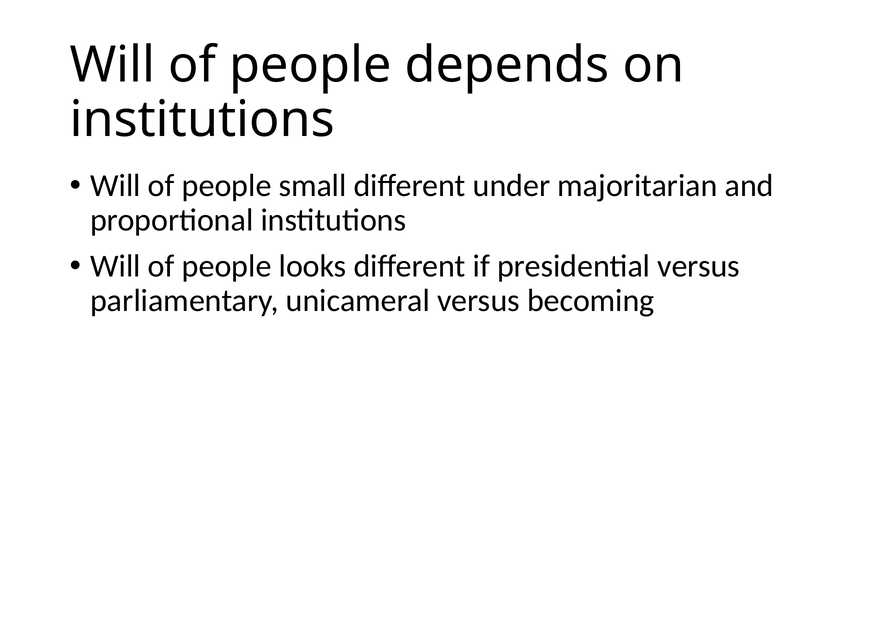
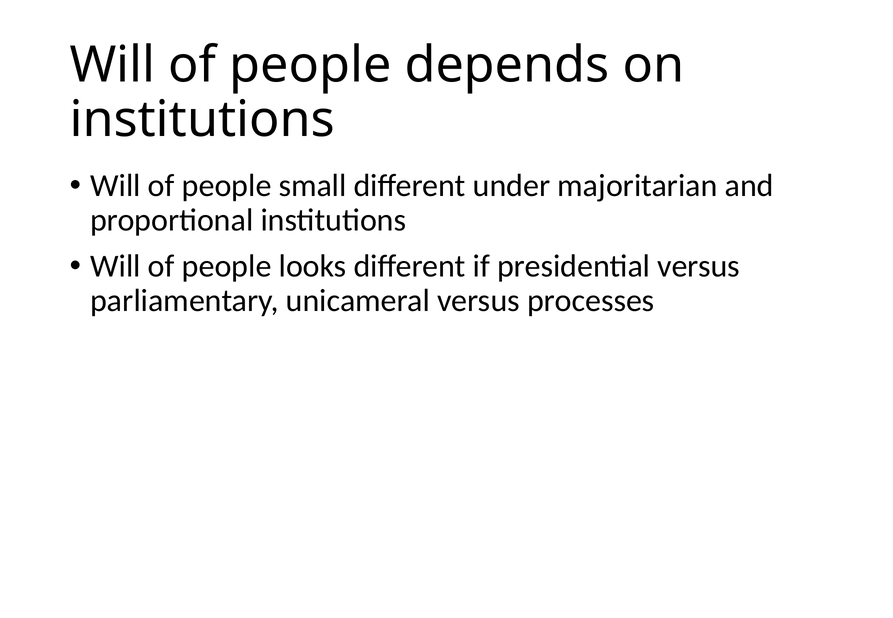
becoming: becoming -> processes
